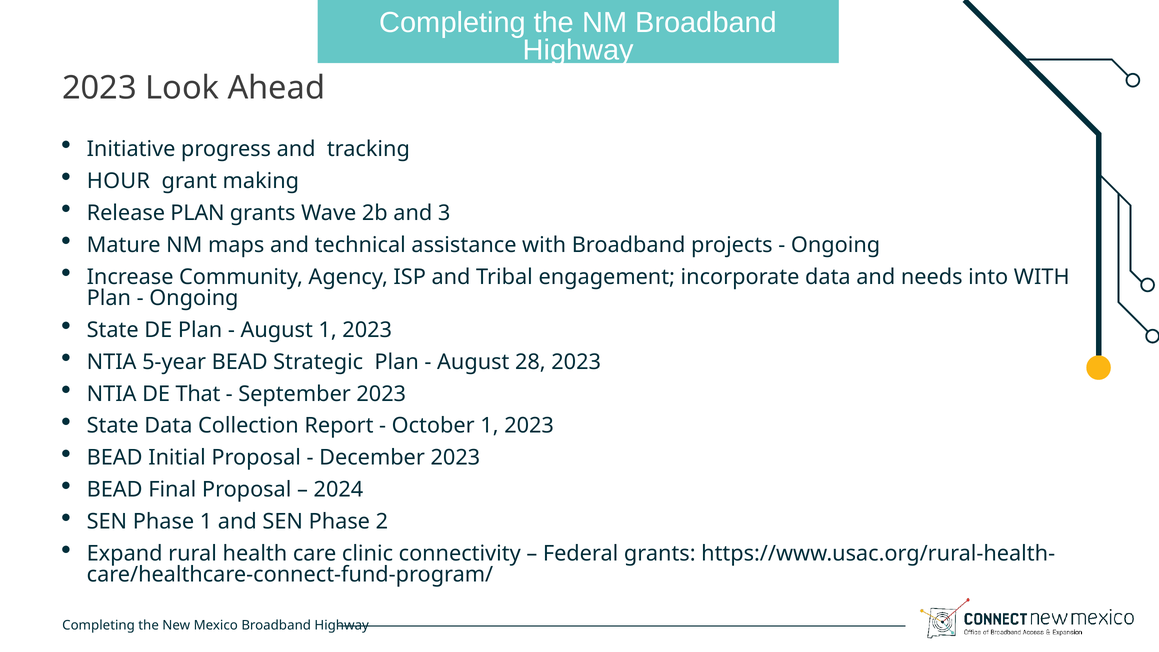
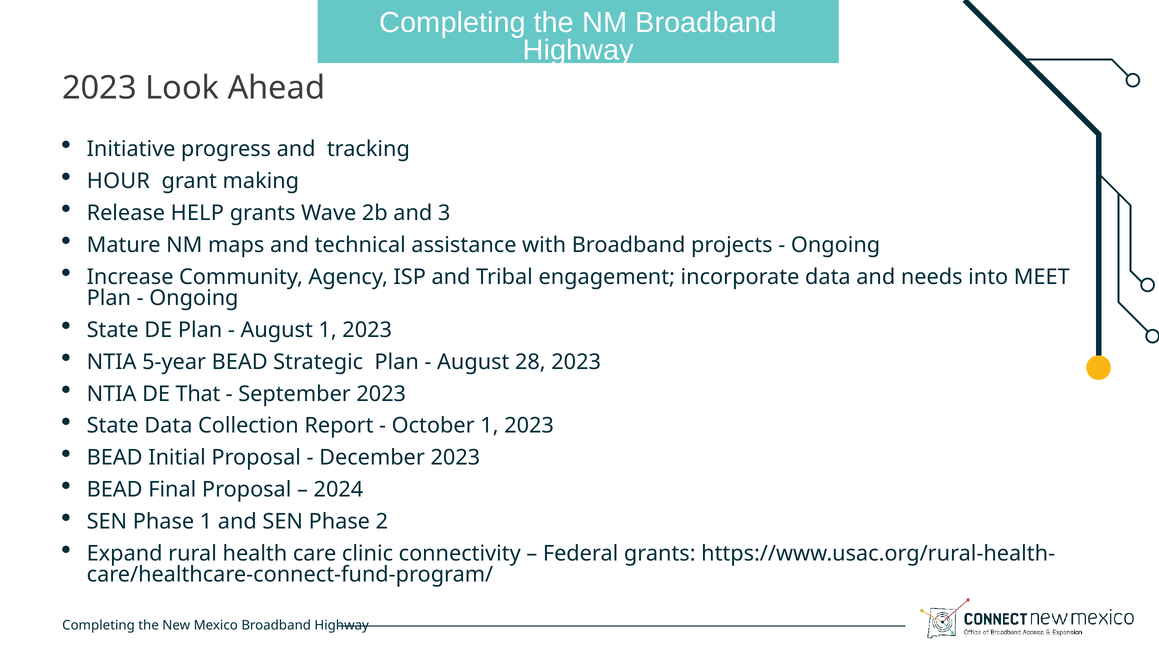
Release PLAN: PLAN -> HELP
into WITH: WITH -> MEET
